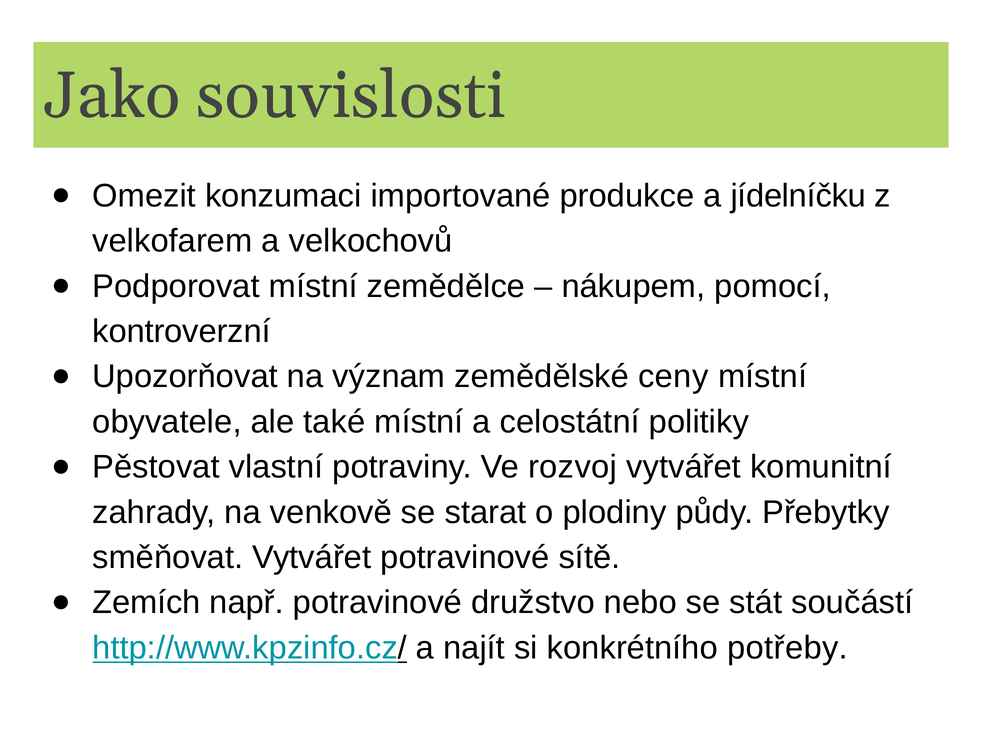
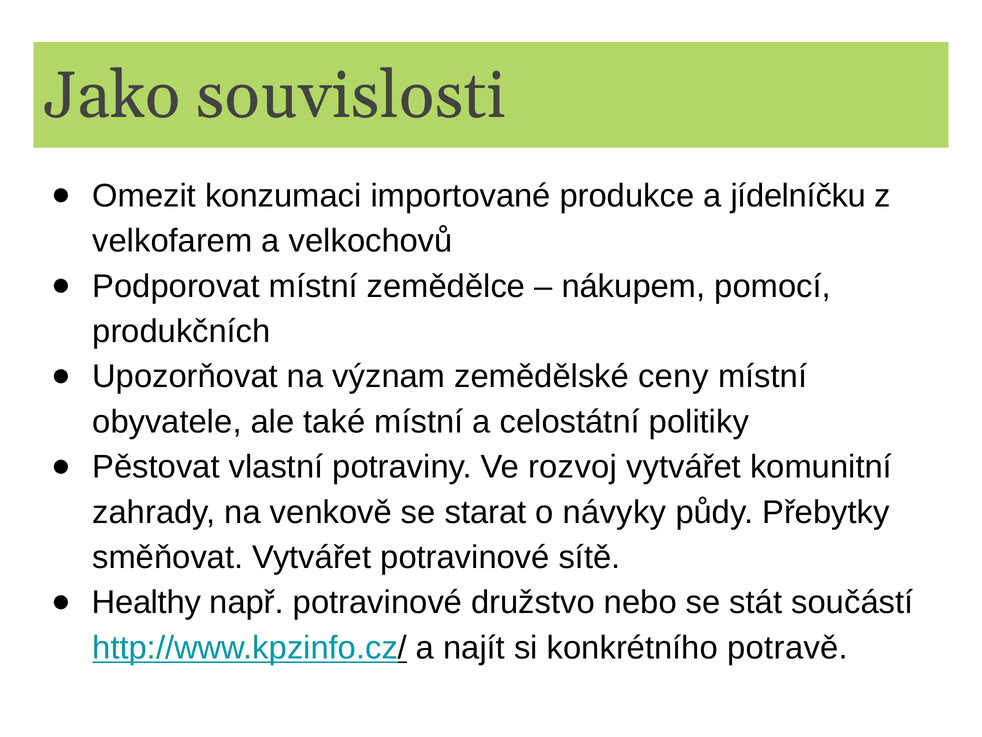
kontroverzní: kontroverzní -> produkčních
plodiny: plodiny -> návyky
Zemích: Zemích -> Healthy
potřeby: potřeby -> potravě
